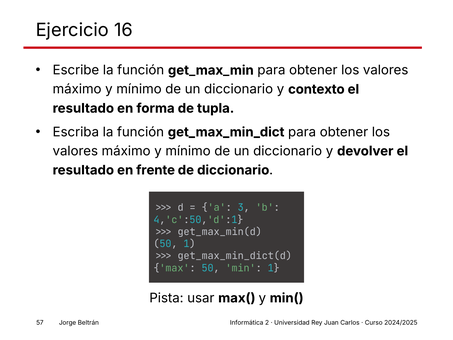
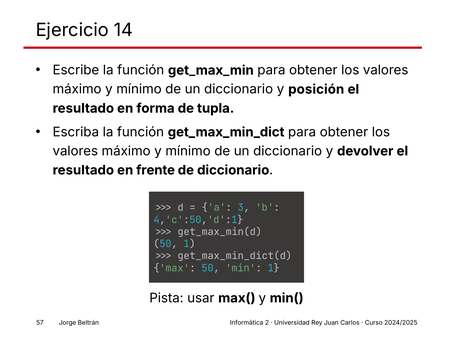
16: 16 -> 14
contexto: contexto -> posición
